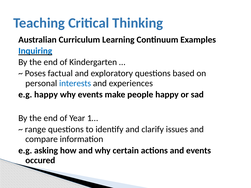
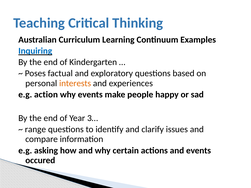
interests colour: blue -> orange
e.g happy: happy -> action
1…: 1… -> 3…
